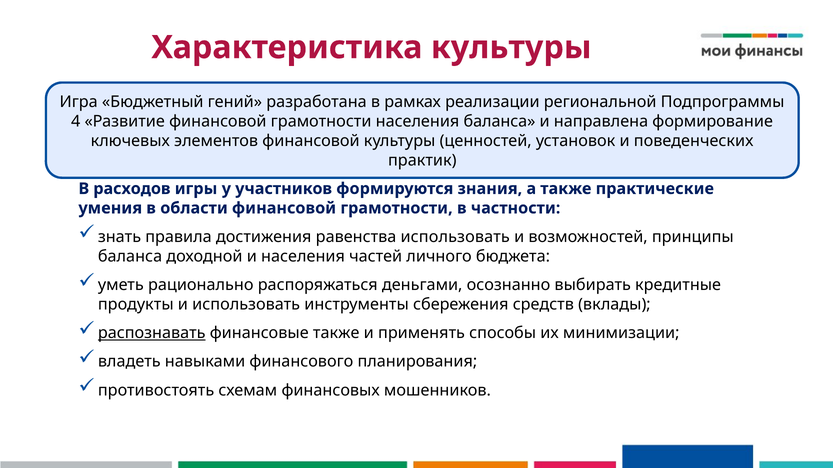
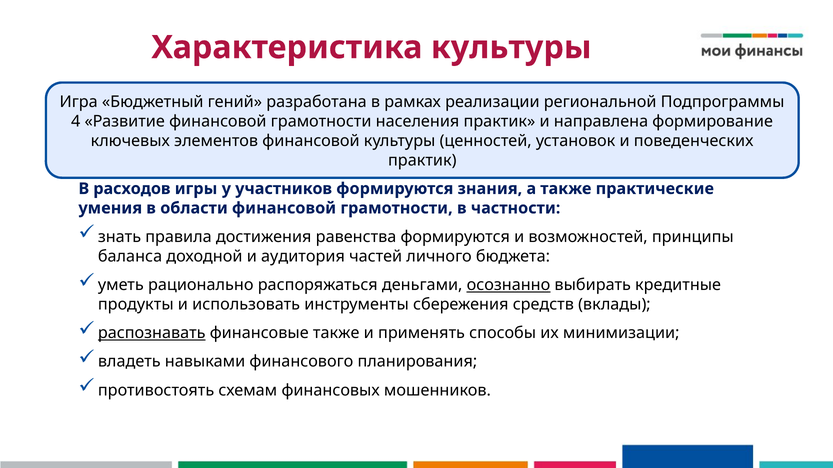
населения баланса: баланса -> практик
равенства использовать: использовать -> формируются
и населения: населения -> аудитория
осознанно underline: none -> present
